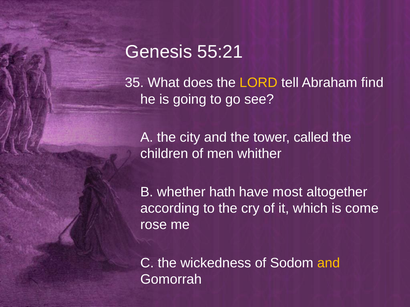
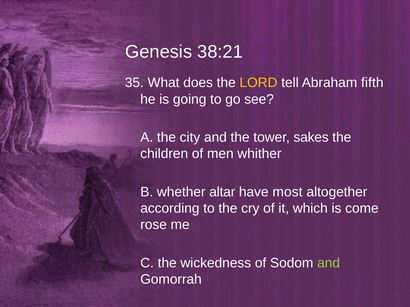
55:21: 55:21 -> 38:21
find: find -> fifth
called: called -> sakes
hath: hath -> altar
and at (329, 263) colour: yellow -> light green
